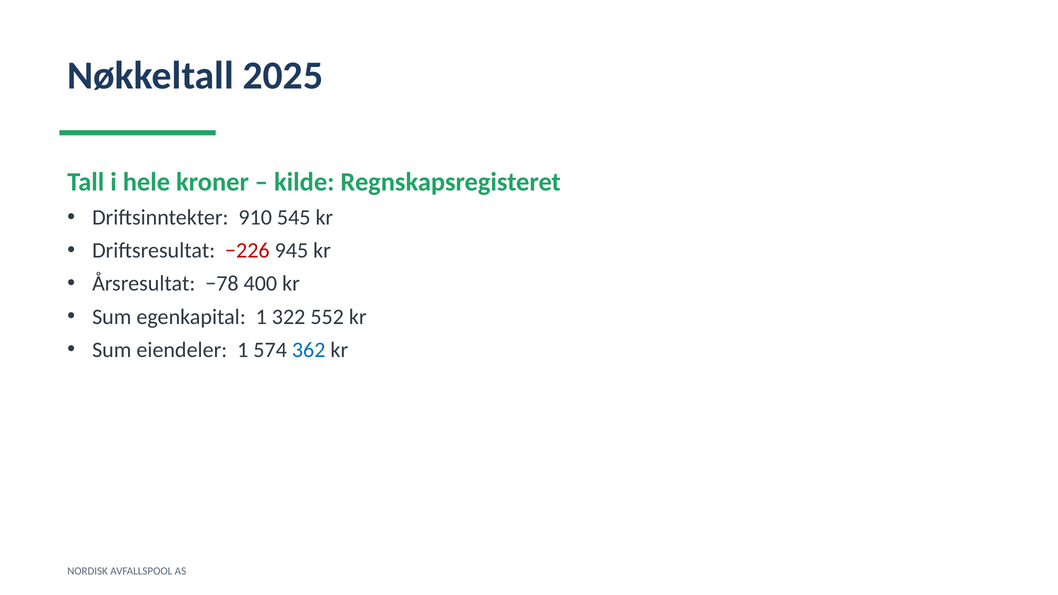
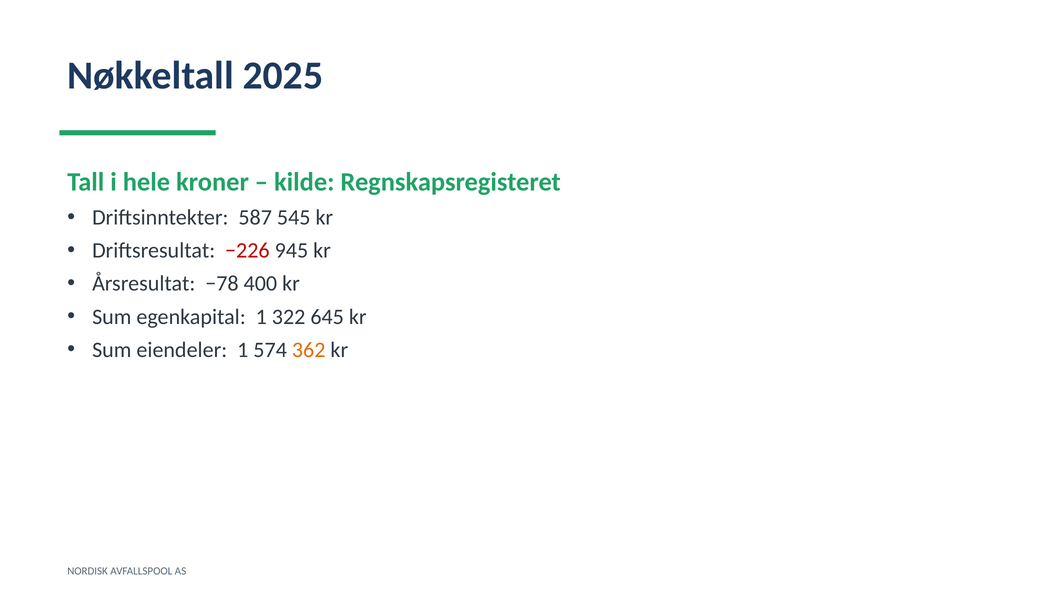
910: 910 -> 587
552: 552 -> 645
362 colour: blue -> orange
